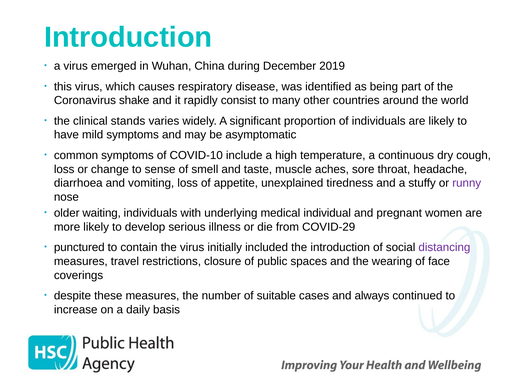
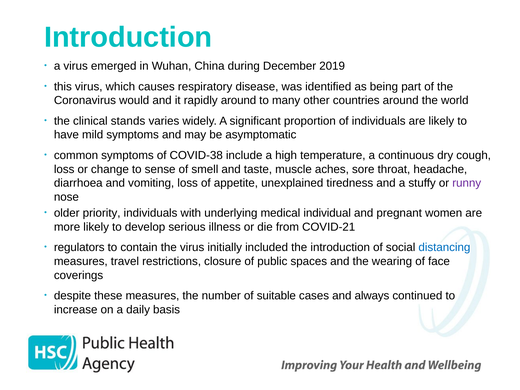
shake: shake -> would
rapidly consist: consist -> around
COVID-10: COVID-10 -> COVID-38
waiting: waiting -> priority
COVID-29: COVID-29 -> COVID-21
punctured: punctured -> regulators
distancing colour: purple -> blue
